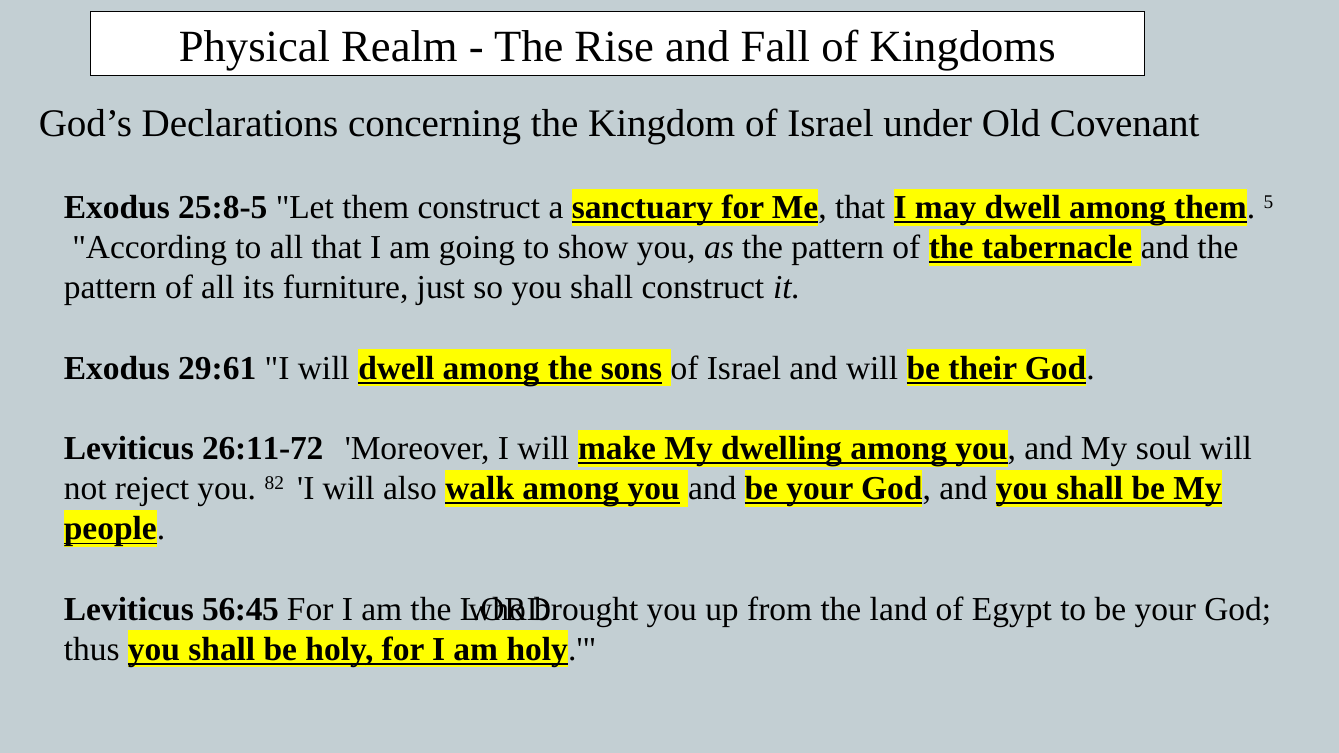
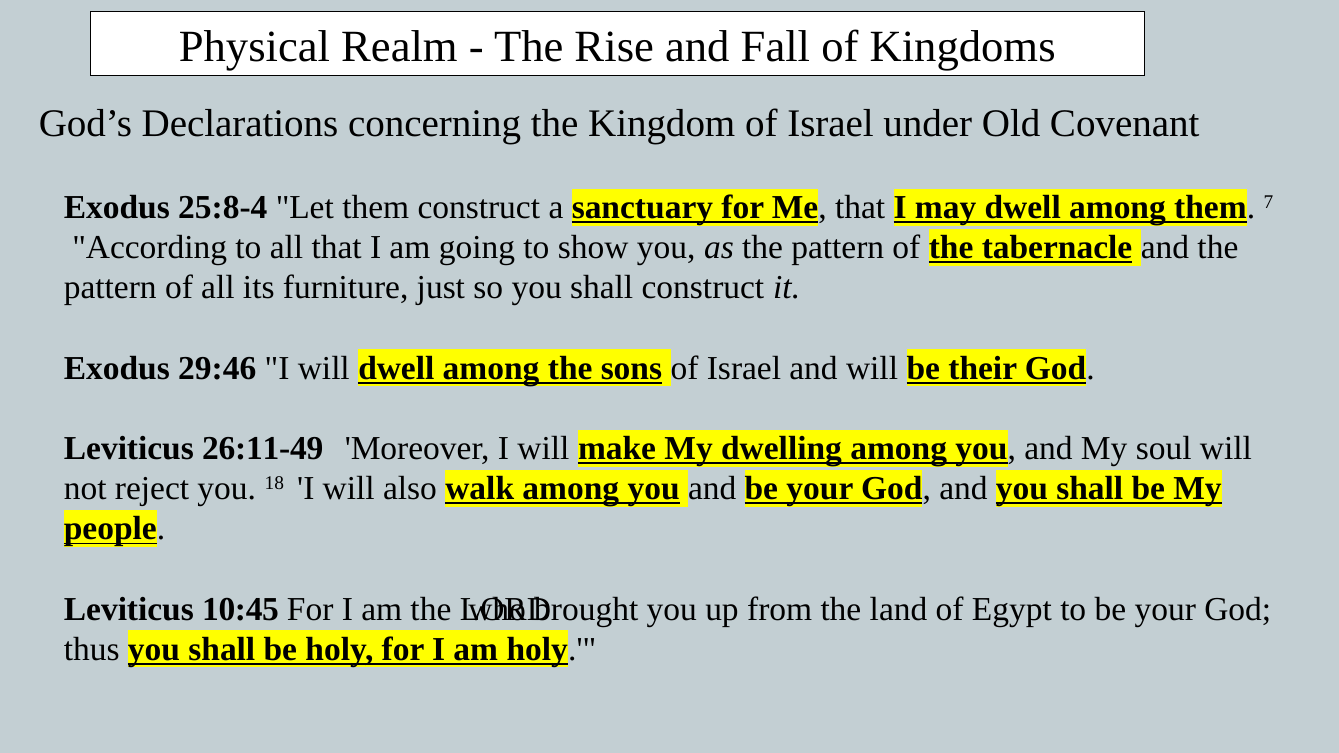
25:8-5: 25:8-5 -> 25:8-4
5: 5 -> 7
29:61: 29:61 -> 29:46
26:11-72: 26:11-72 -> 26:11-49
82: 82 -> 18
56:45: 56:45 -> 10:45
